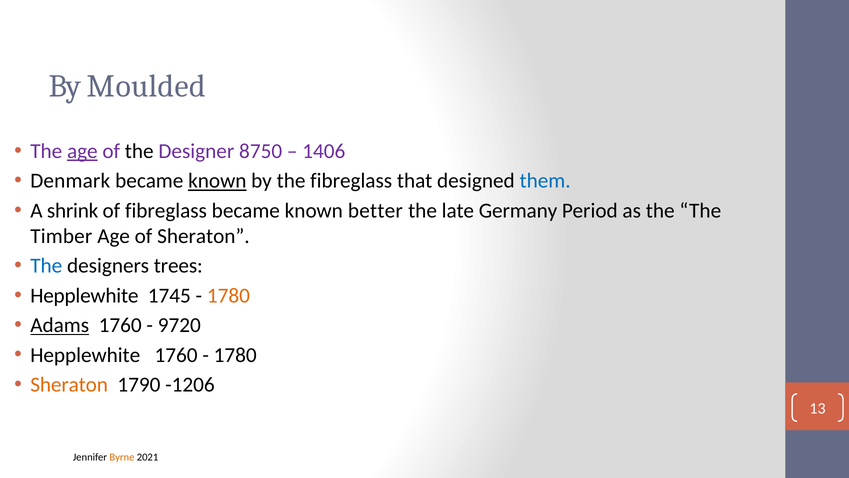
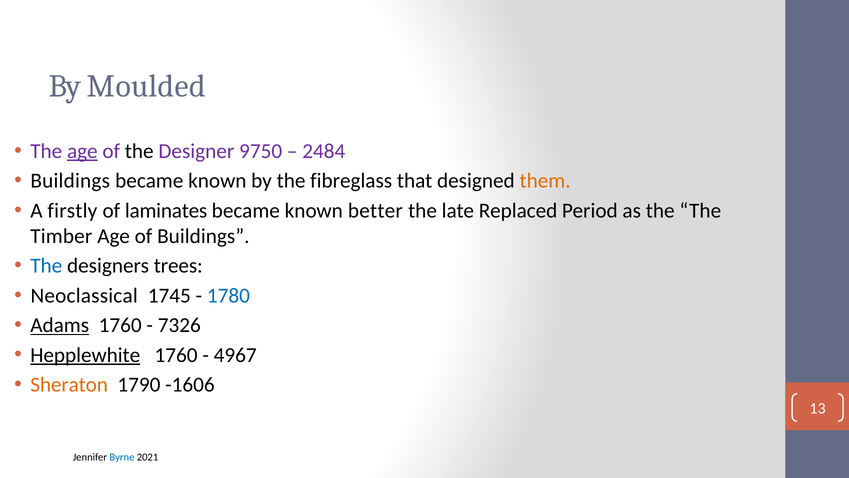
8750: 8750 -> 9750
1406: 1406 -> 2484
Denmark at (70, 181): Denmark -> Buildings
known at (217, 181) underline: present -> none
them colour: blue -> orange
shrink: shrink -> firstly
of fibreglass: fibreglass -> laminates
Germany: Germany -> Replaced
of Sheraton: Sheraton -> Buildings
Hepplewhite at (84, 295): Hepplewhite -> Neoclassical
1780 at (228, 295) colour: orange -> blue
9720: 9720 -> 7326
Hepplewhite at (85, 355) underline: none -> present
1780 at (235, 355): 1780 -> 4967
-1206: -1206 -> -1606
Byrne colour: orange -> blue
